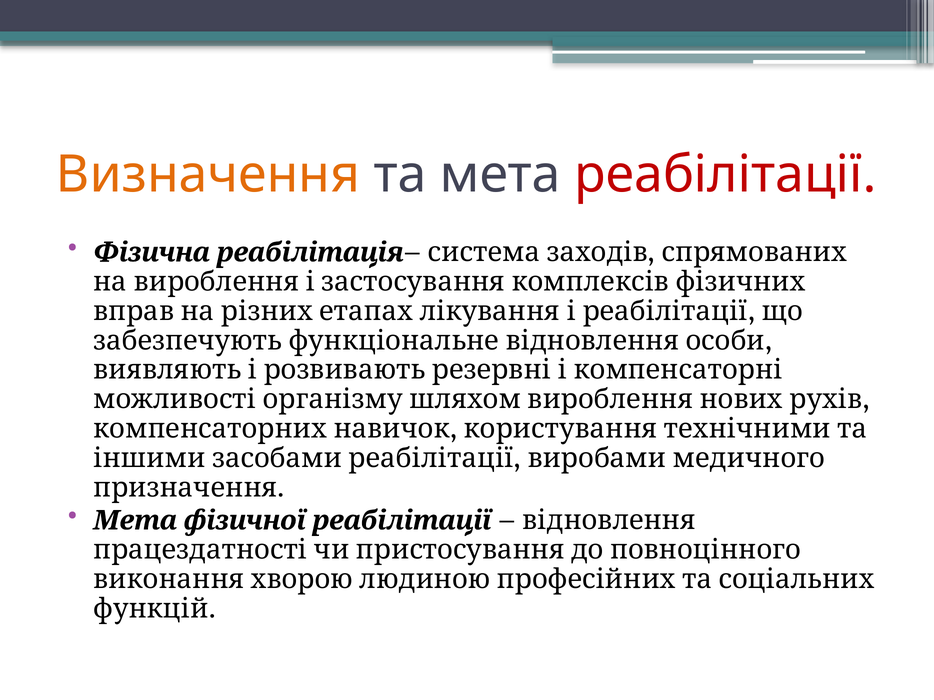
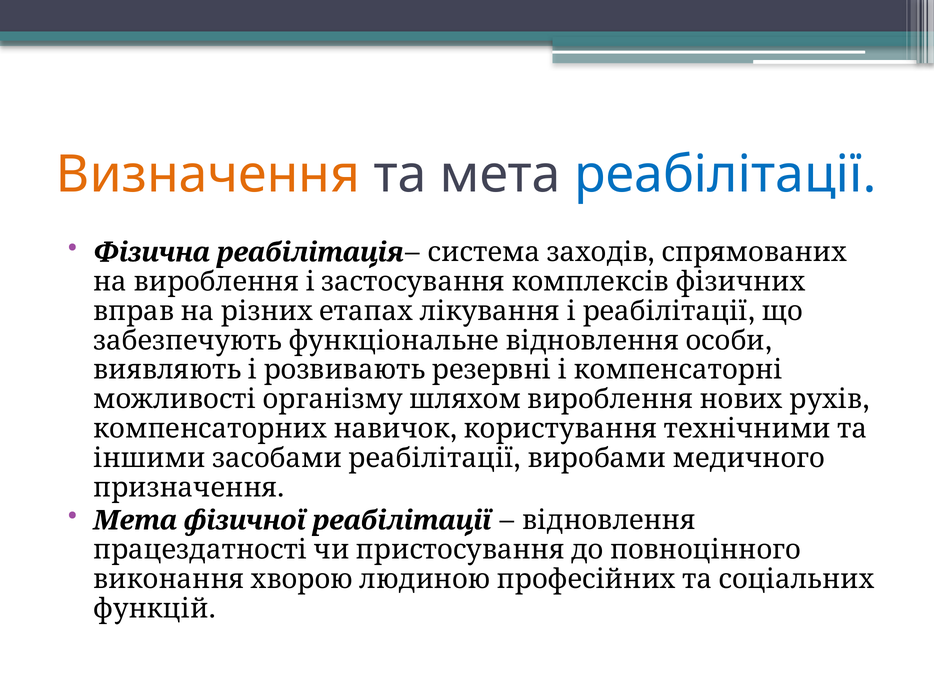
реабілітації colour: red -> blue
